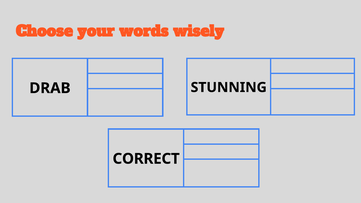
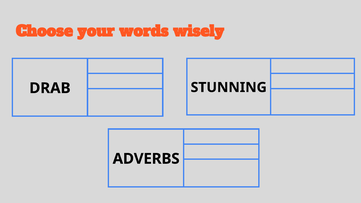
CORRECT: CORRECT -> ADVERBS
